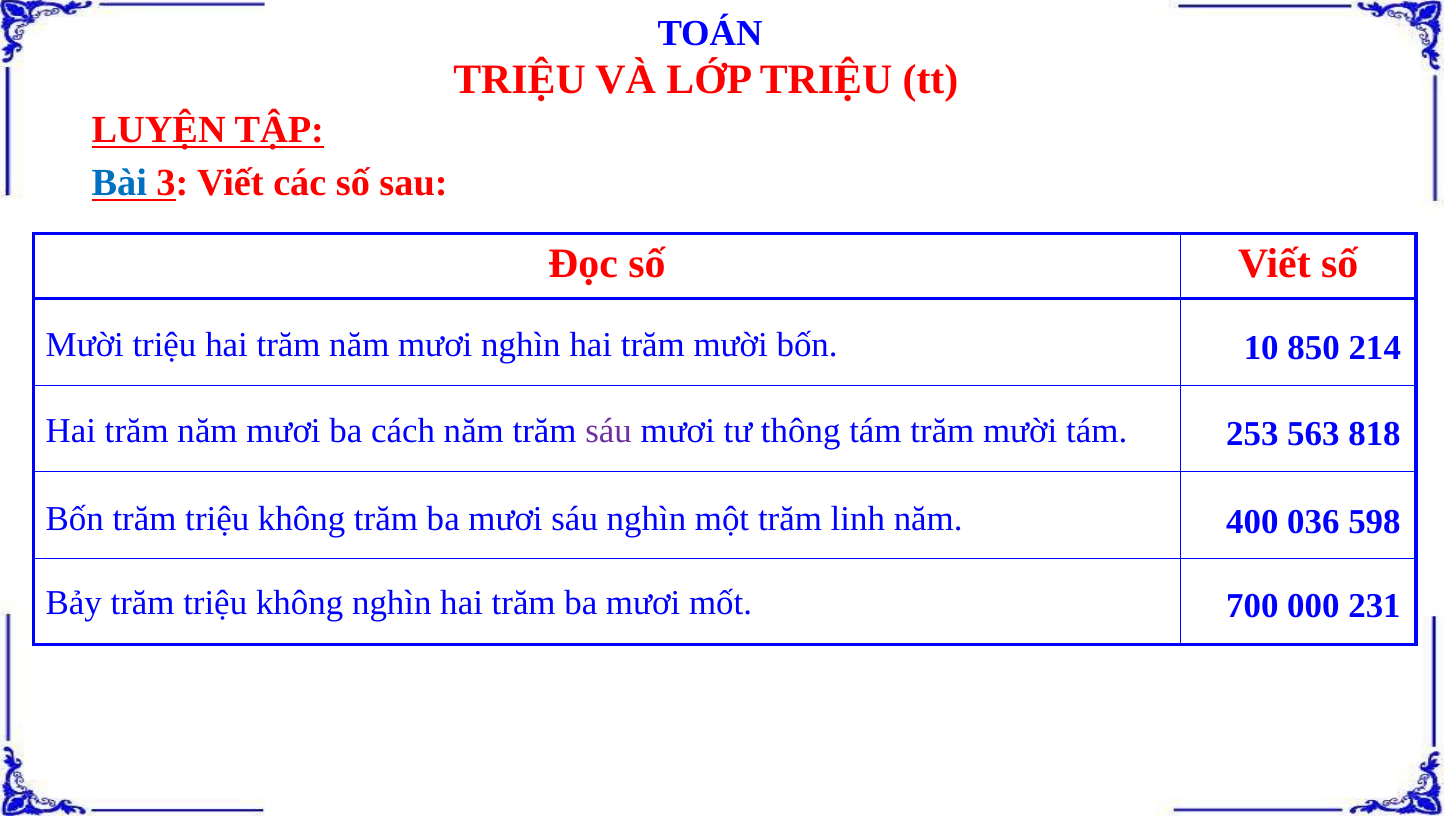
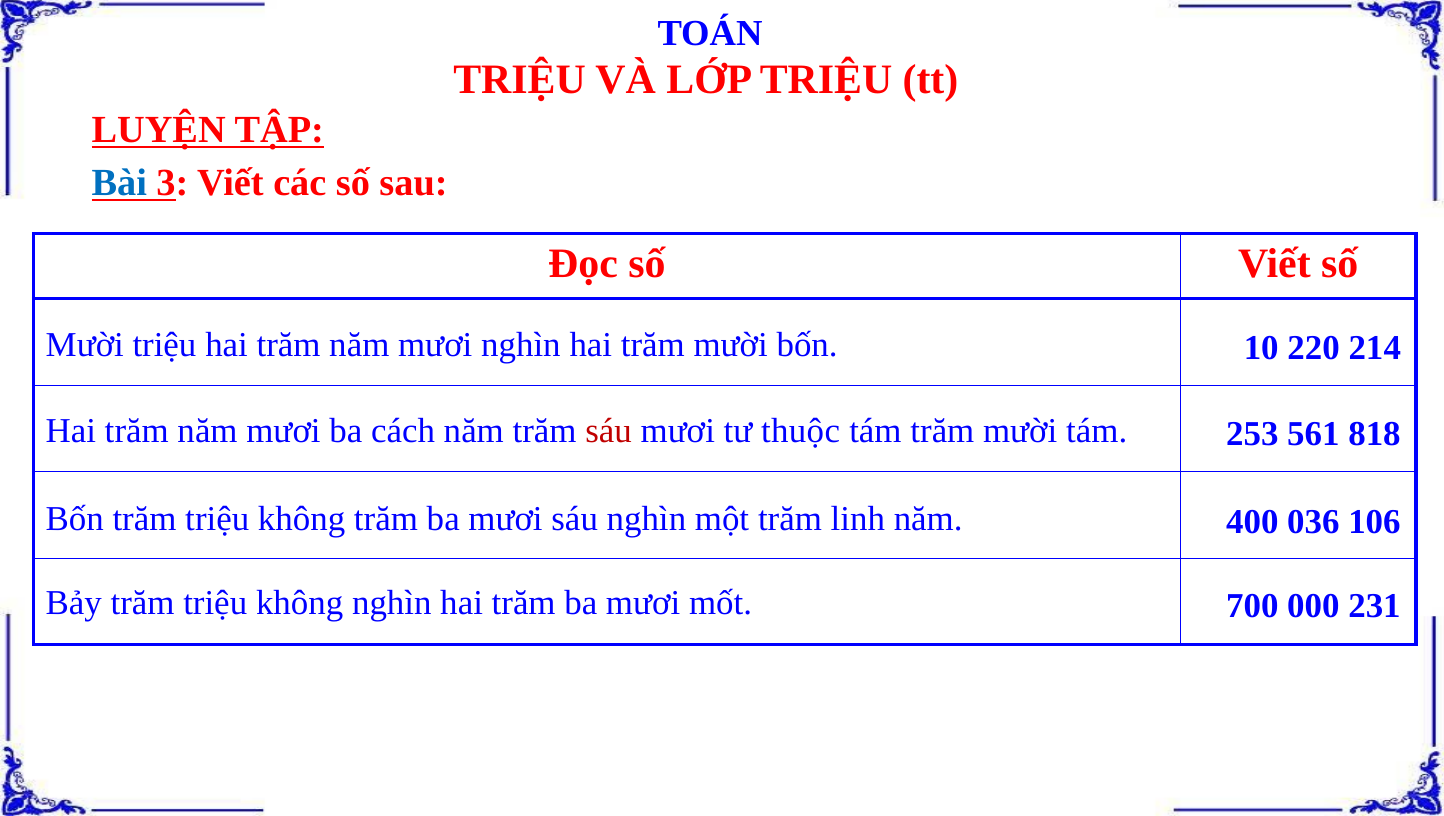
850: 850 -> 220
sáu at (609, 431) colour: purple -> red
thông: thông -> thuộc
563: 563 -> 561
598: 598 -> 106
